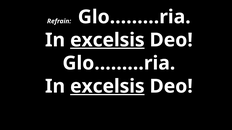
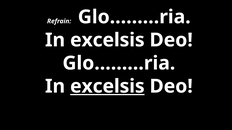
excelsis at (107, 40) underline: present -> none
